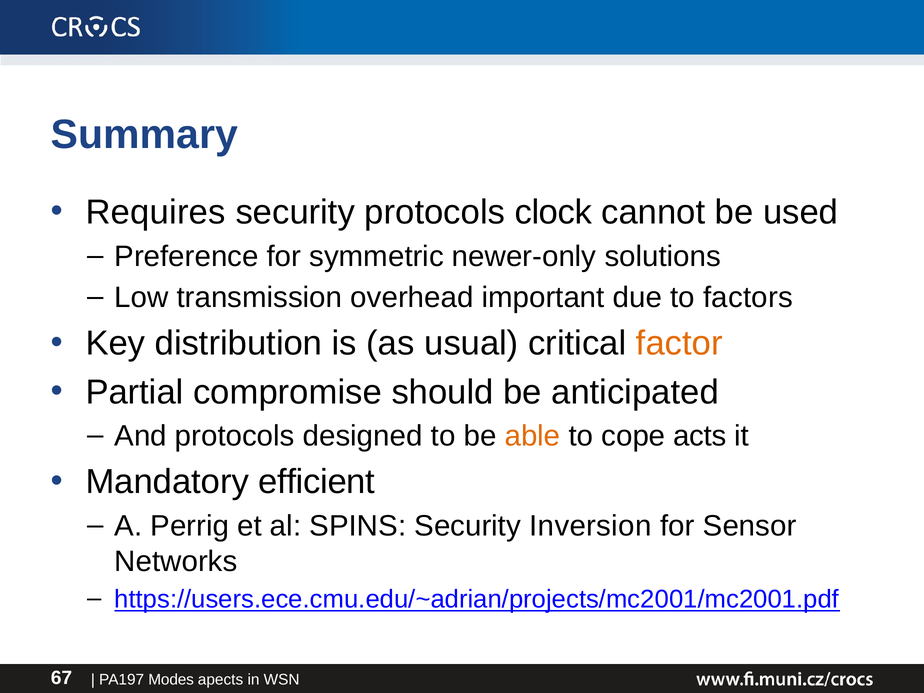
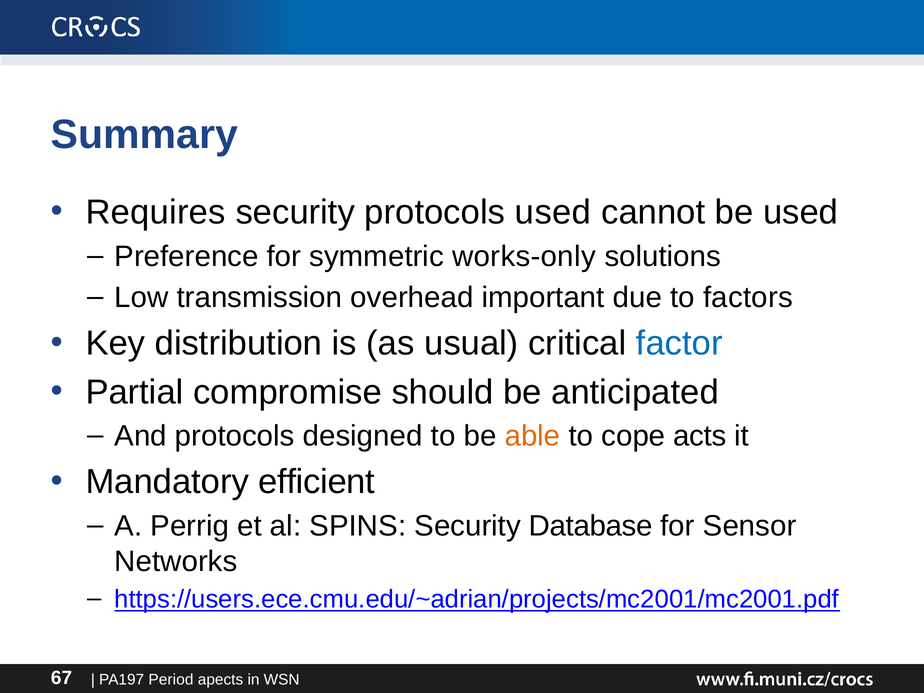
protocols clock: clock -> used
newer-only: newer-only -> works-only
factor colour: orange -> blue
Inversion: Inversion -> Database
Modes: Modes -> Period
